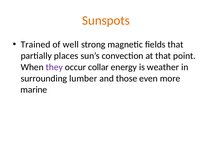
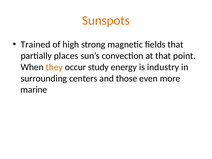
well: well -> high
they colour: purple -> orange
collar: collar -> study
weather: weather -> industry
lumber: lumber -> centers
